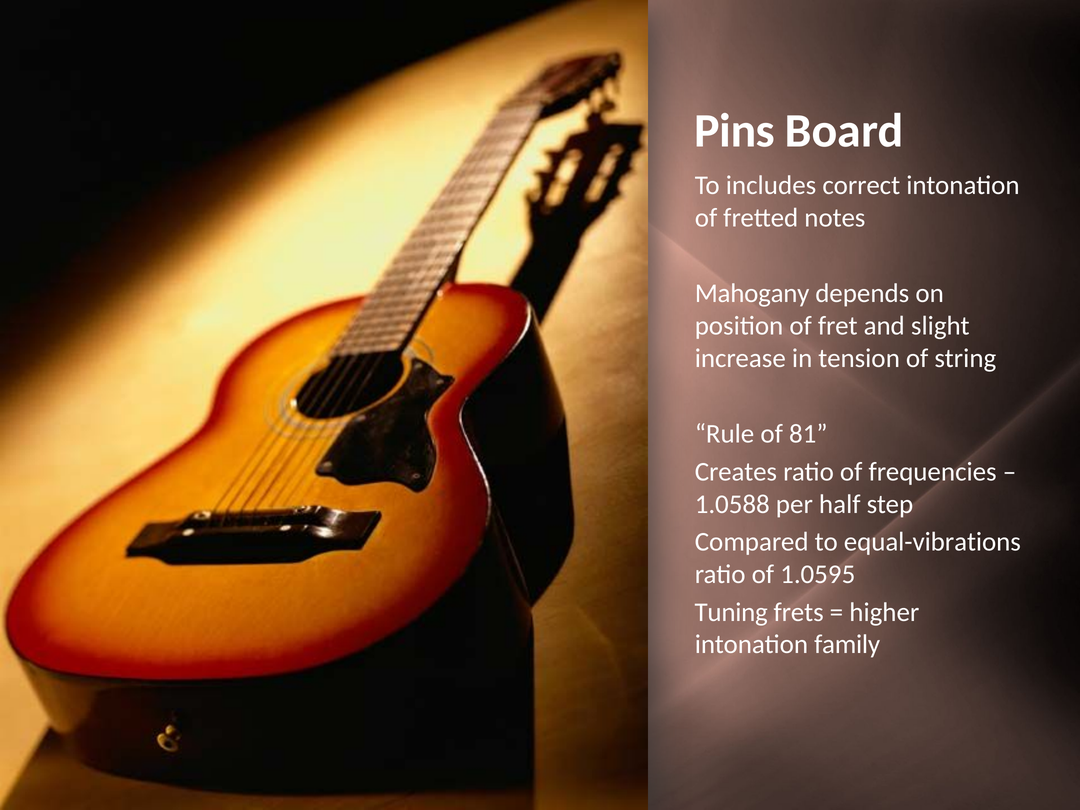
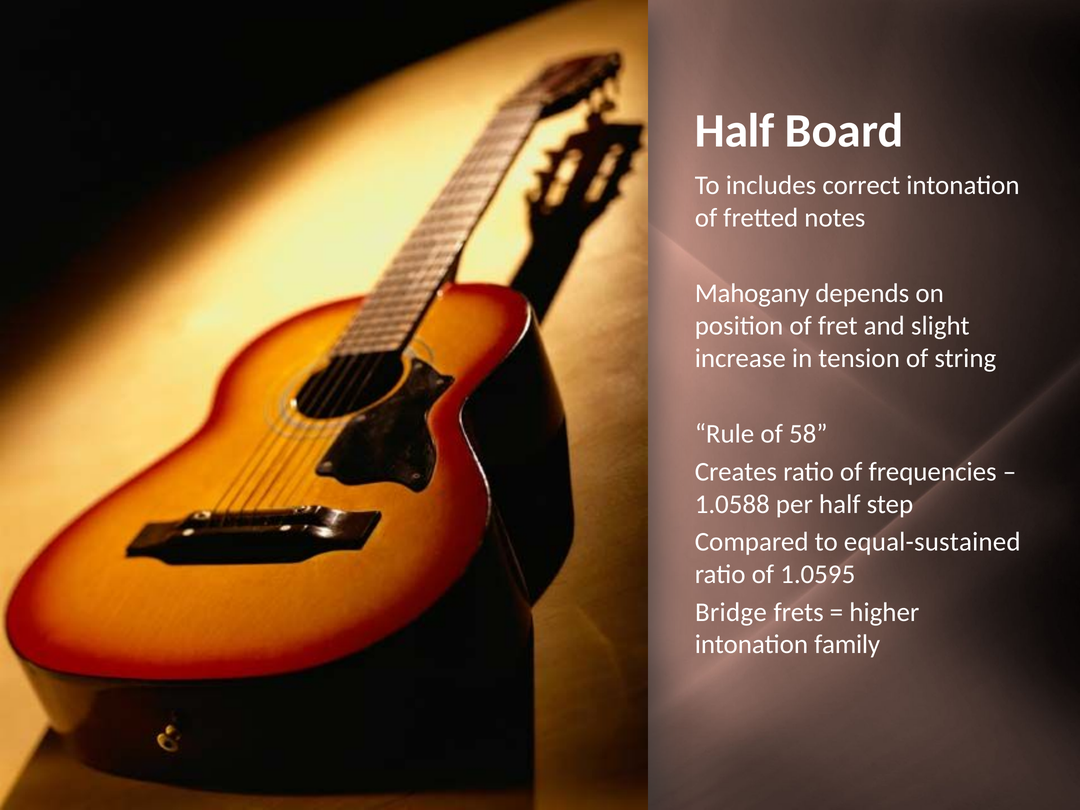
Pins at (735, 131): Pins -> Half
81: 81 -> 58
equal-vibrations: equal-vibrations -> equal-sustained
Tuning: Tuning -> Bridge
